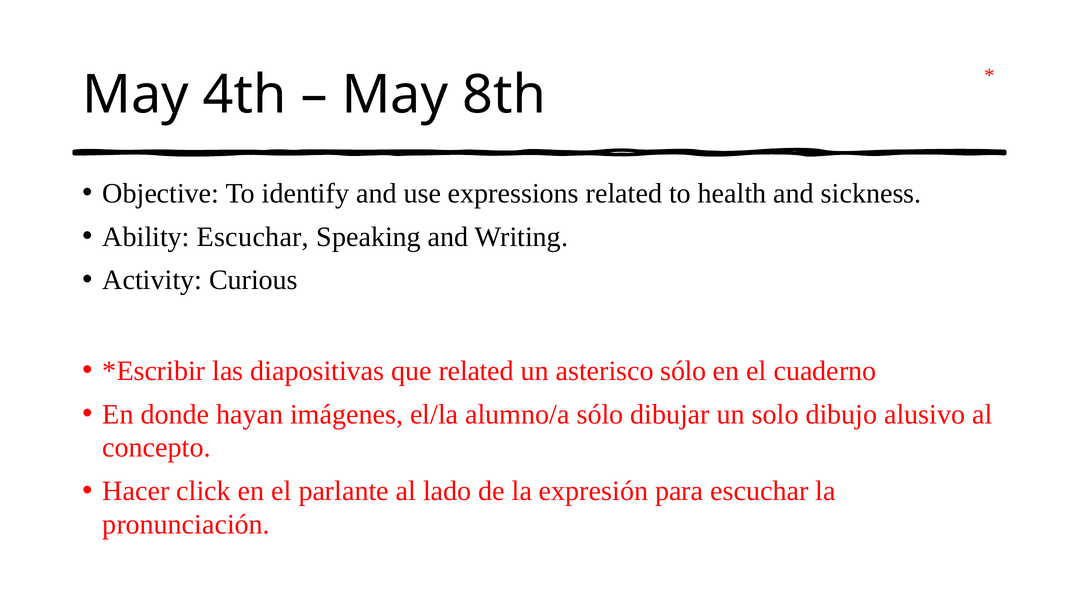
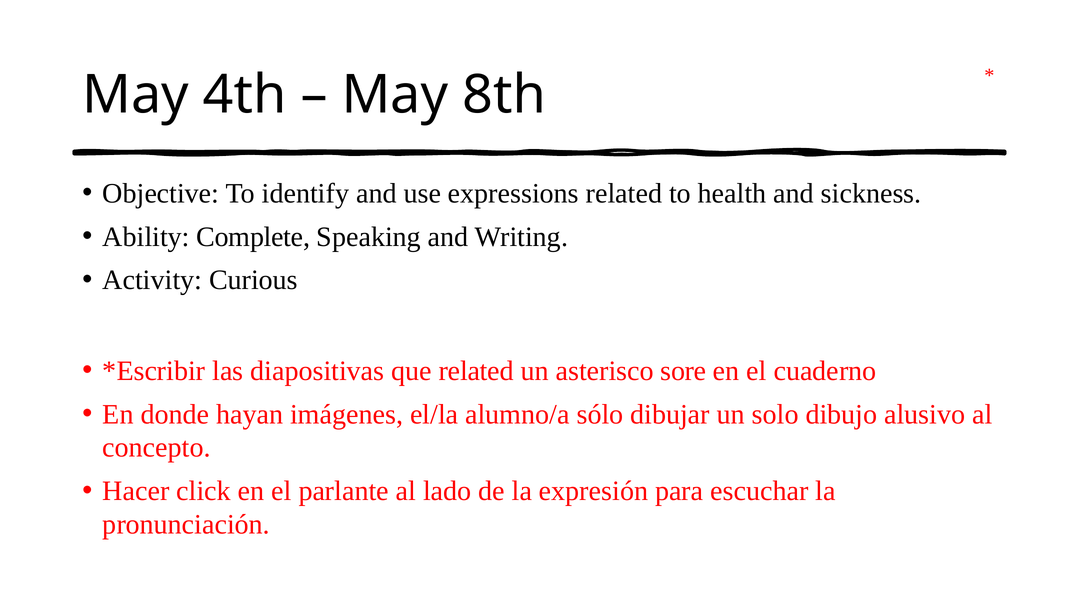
Ability Escuchar: Escuchar -> Complete
asterisco sólo: sólo -> sore
